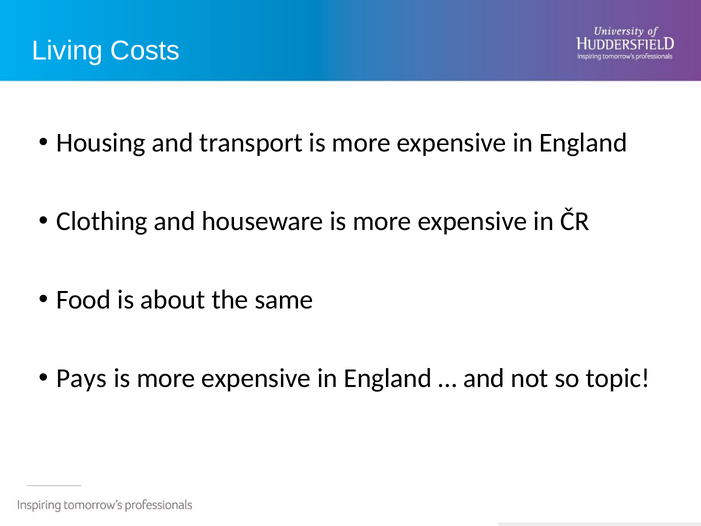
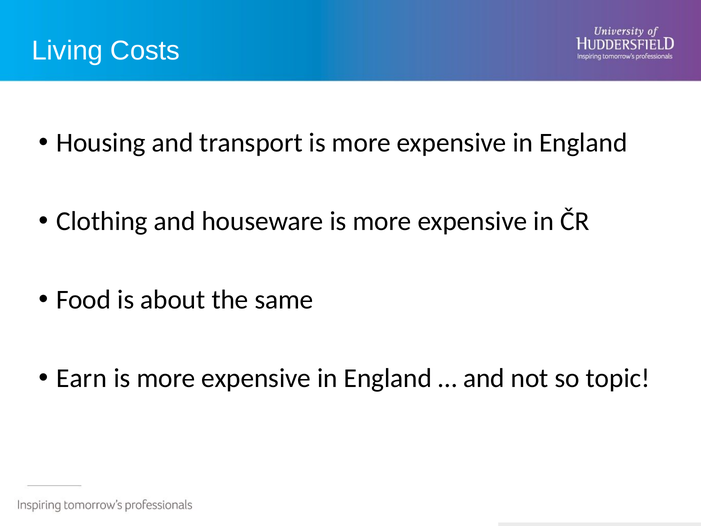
Pays: Pays -> Earn
